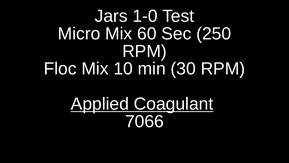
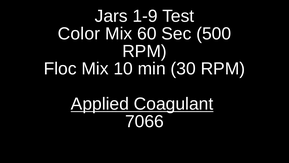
1-0: 1-0 -> 1-9
Micro: Micro -> Color
250: 250 -> 500
